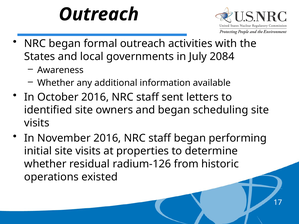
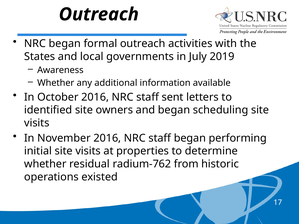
2084: 2084 -> 2019
radium-126: radium-126 -> radium-762
